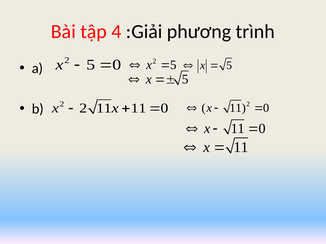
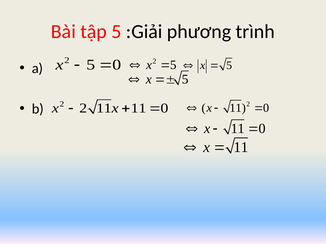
tập 4: 4 -> 5
